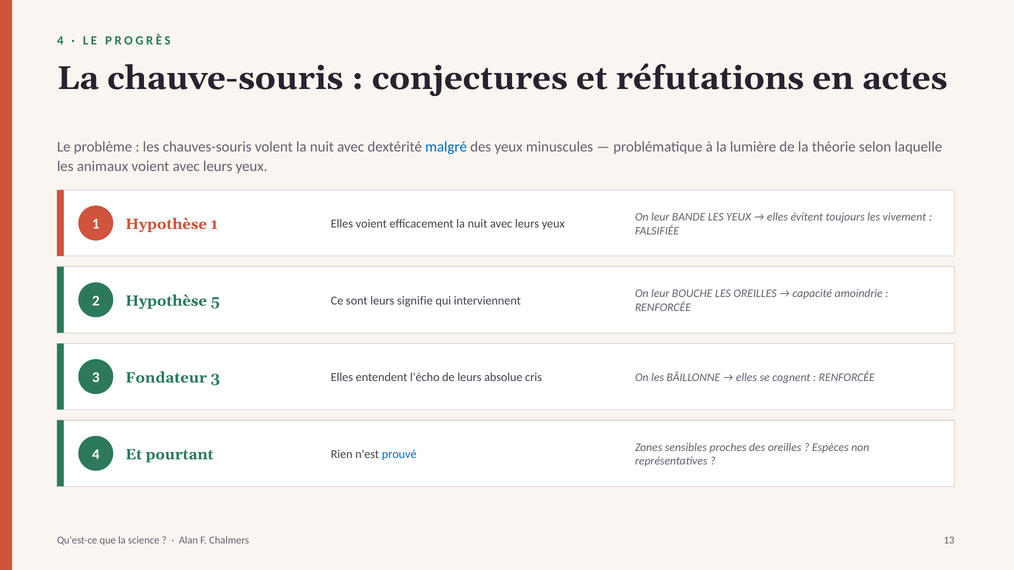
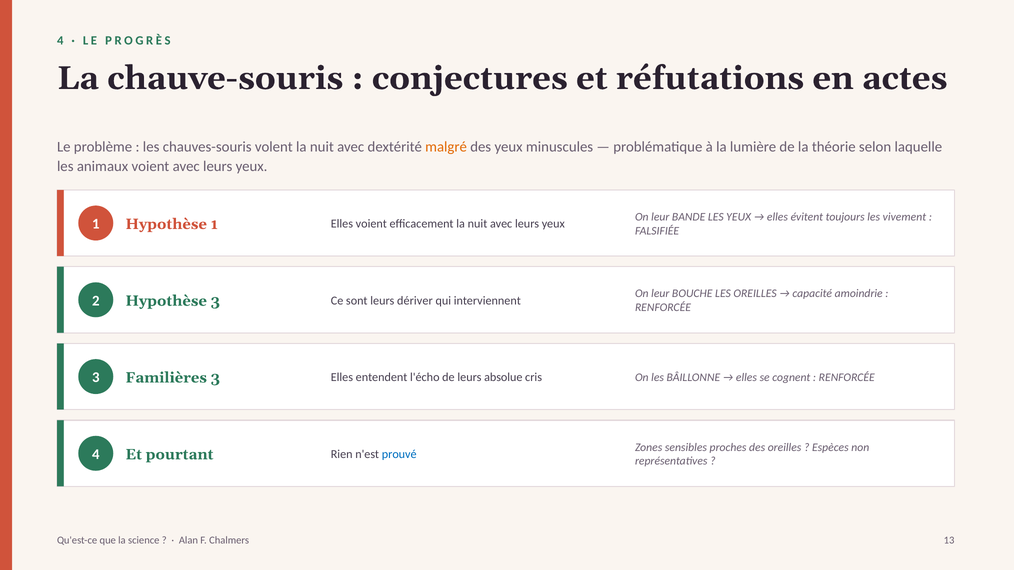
malgré colour: blue -> orange
Hypothèse 5: 5 -> 3
signifie: signifie -> dériver
Fondateur: Fondateur -> Familières
